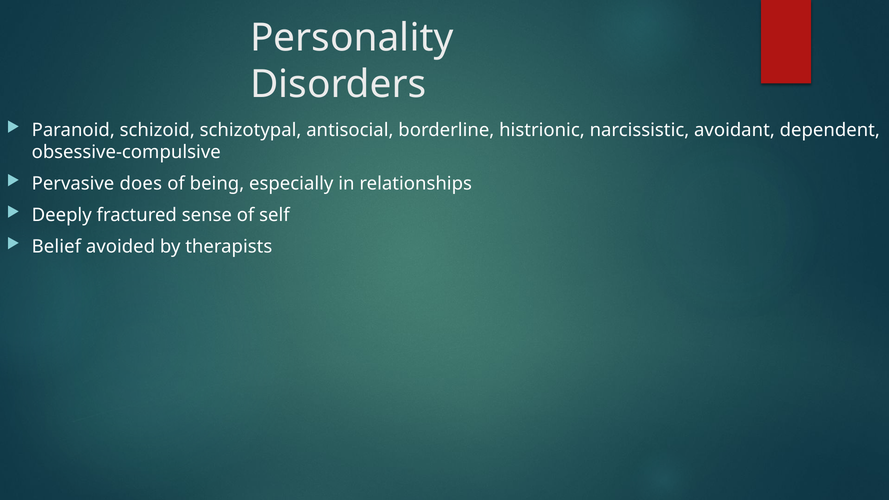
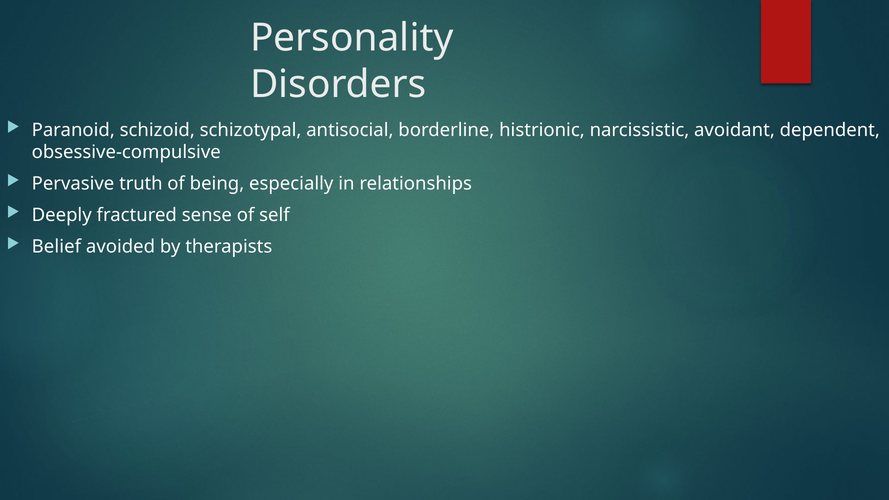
does: does -> truth
